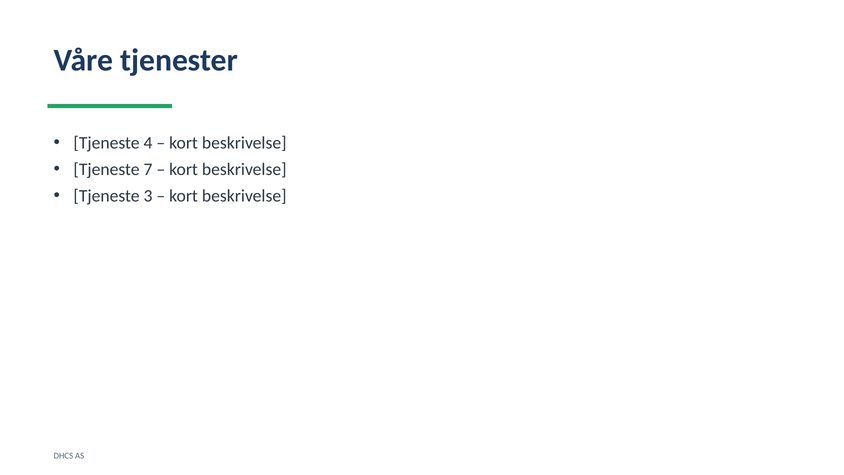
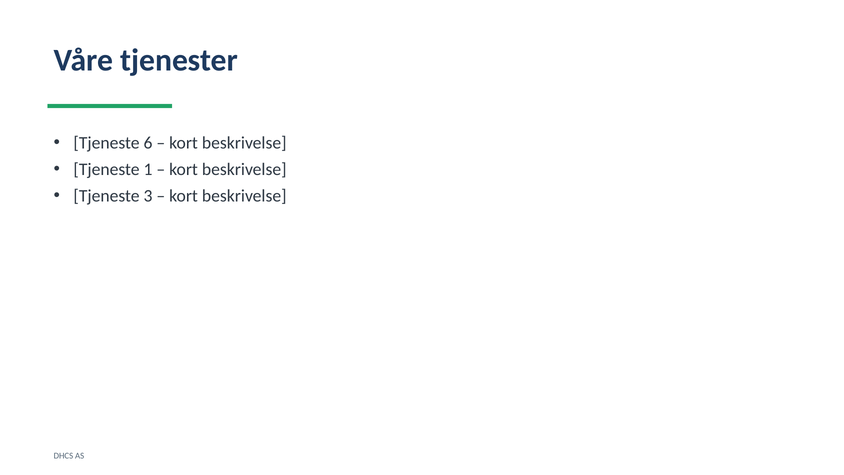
4: 4 -> 6
7: 7 -> 1
